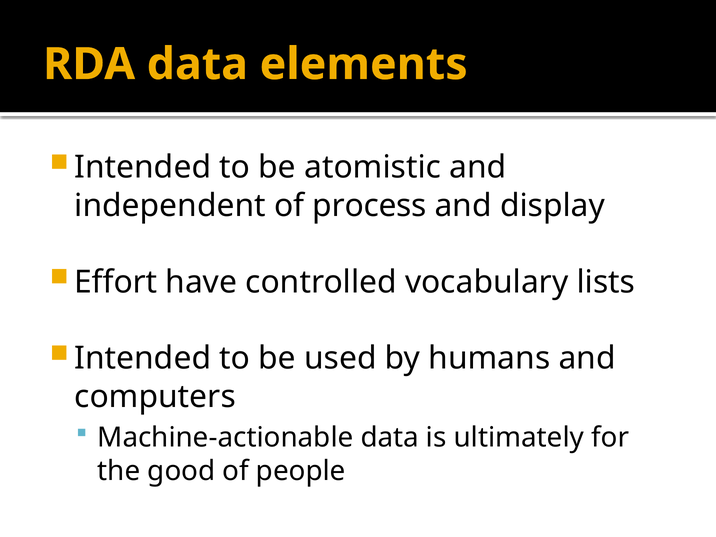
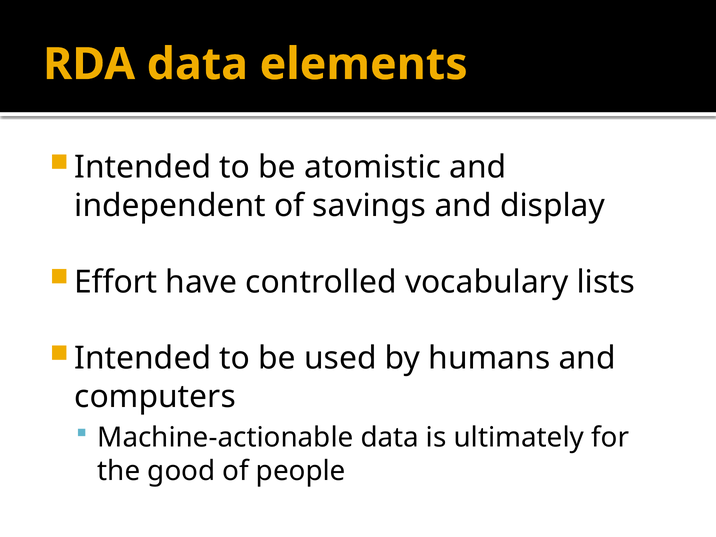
process: process -> savings
